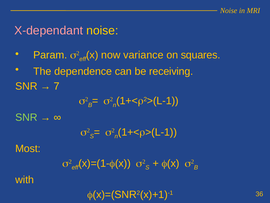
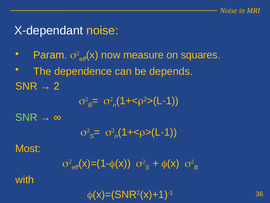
X-dependant colour: pink -> white
variance: variance -> measure
receiving: receiving -> depends
7: 7 -> 2
